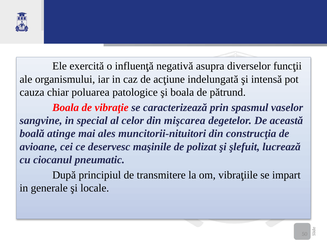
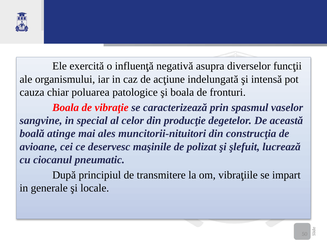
pătrund: pătrund -> fronturi
mişcarea: mişcarea -> producţie
